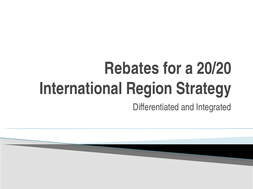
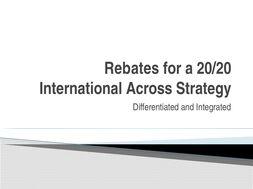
Region: Region -> Across
